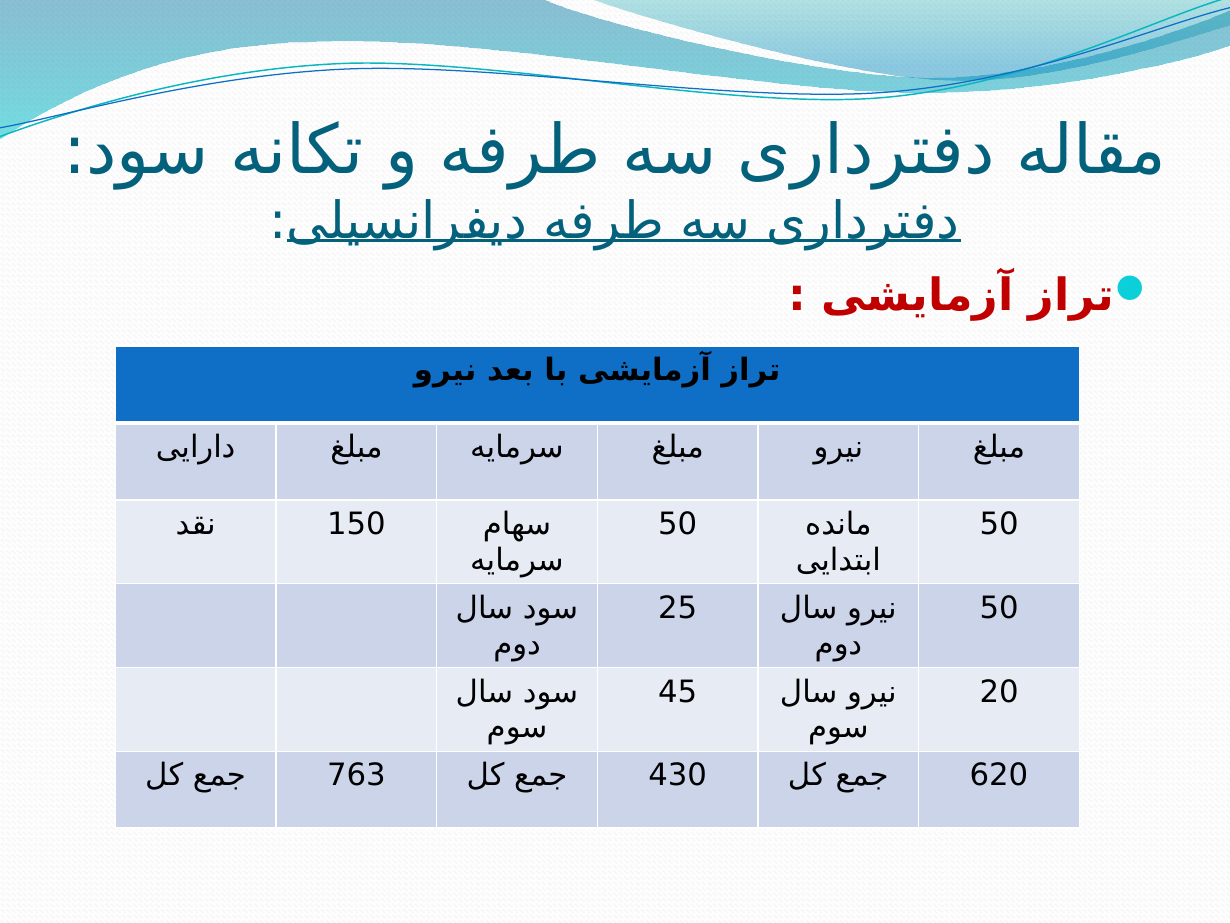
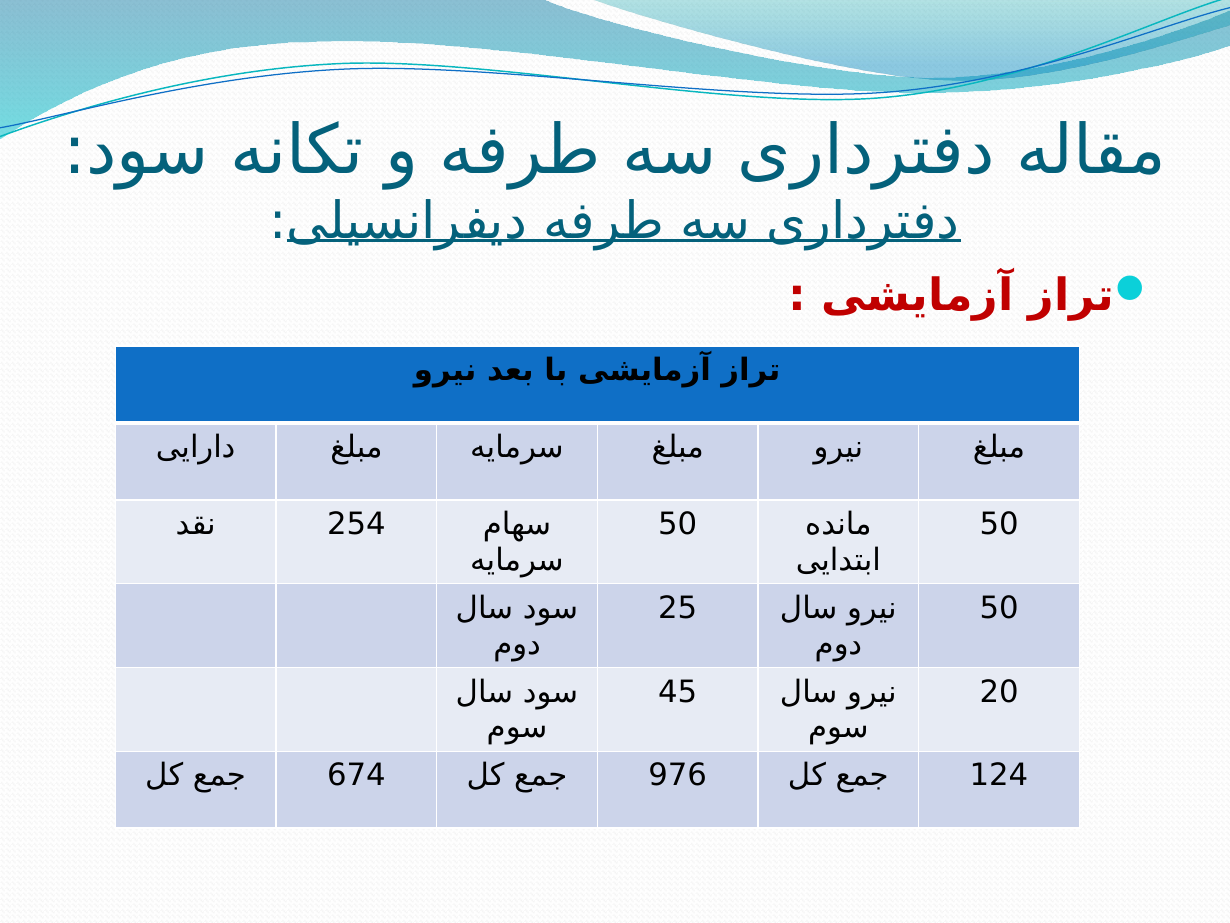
150: 150 -> 254
763: 763 -> 674
430: 430 -> 976
620: 620 -> 124
